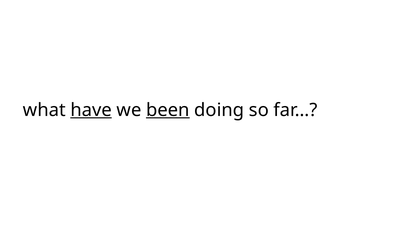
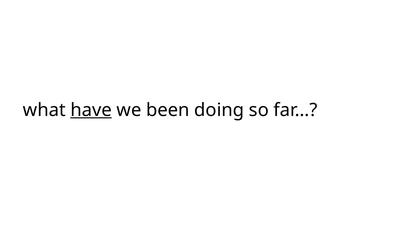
been underline: present -> none
